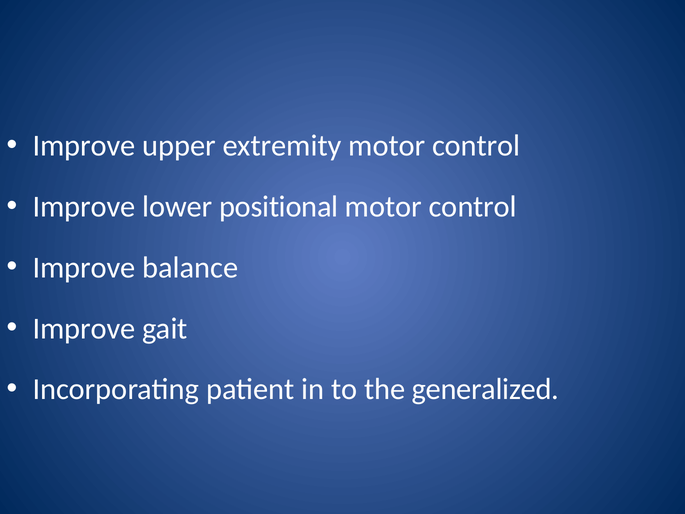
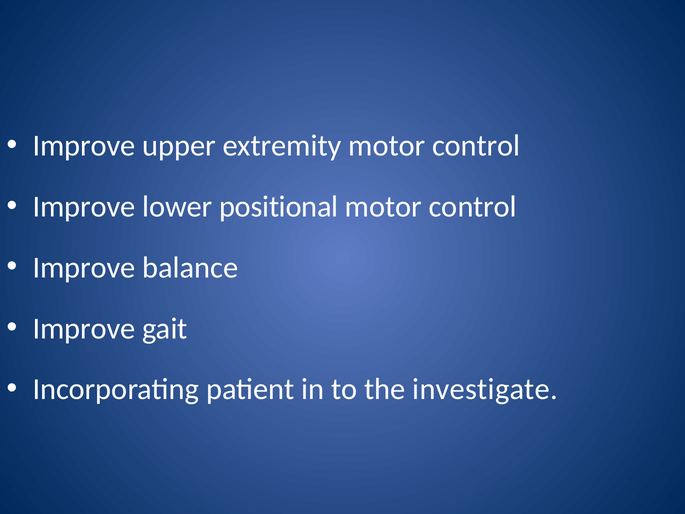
generalized: generalized -> investigate
